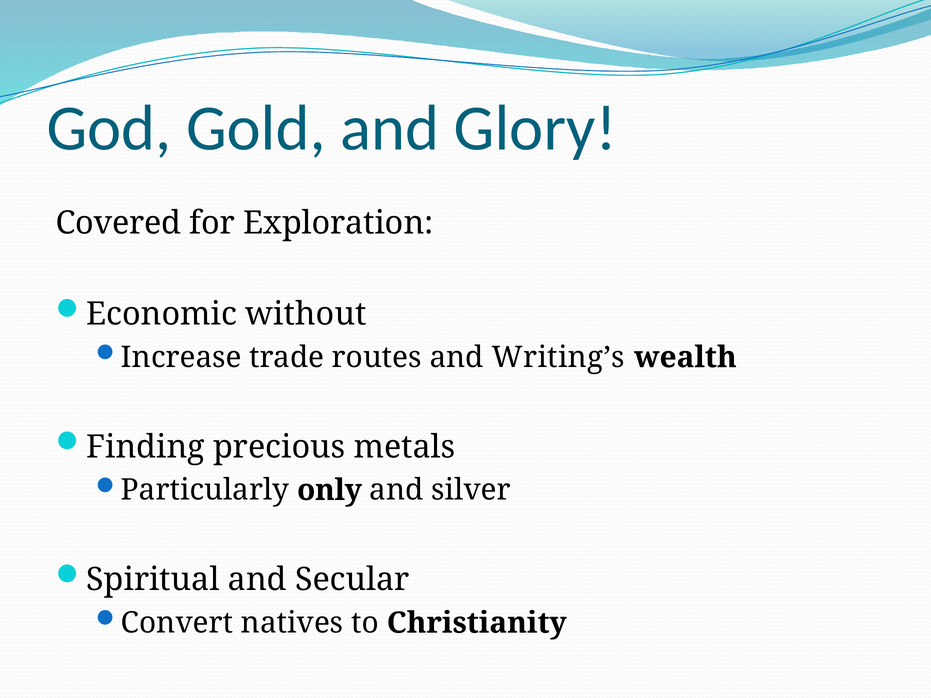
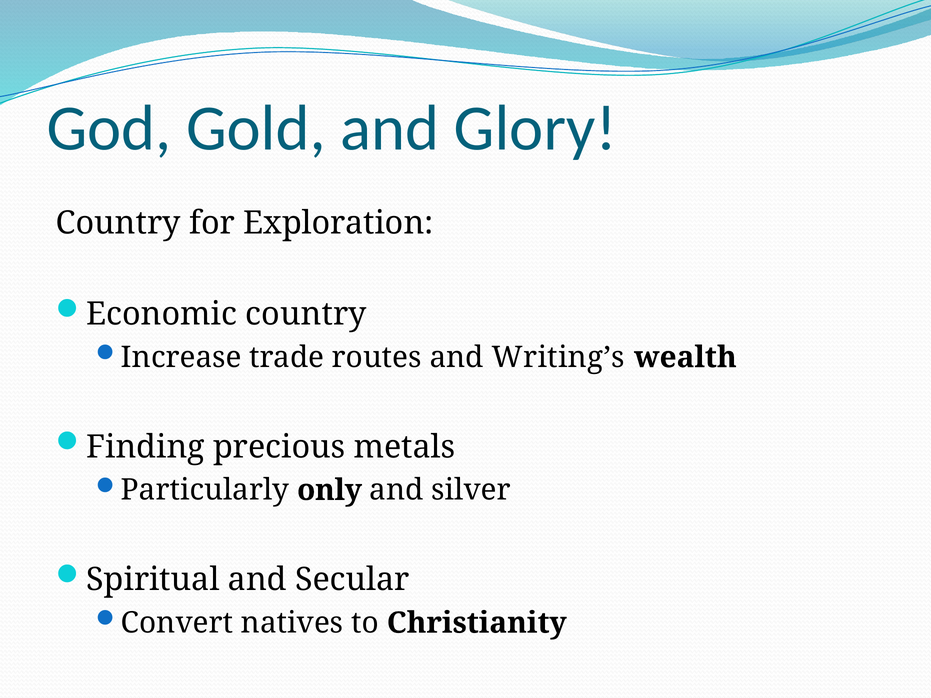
Covered at (118, 223): Covered -> Country
Economic without: without -> country
